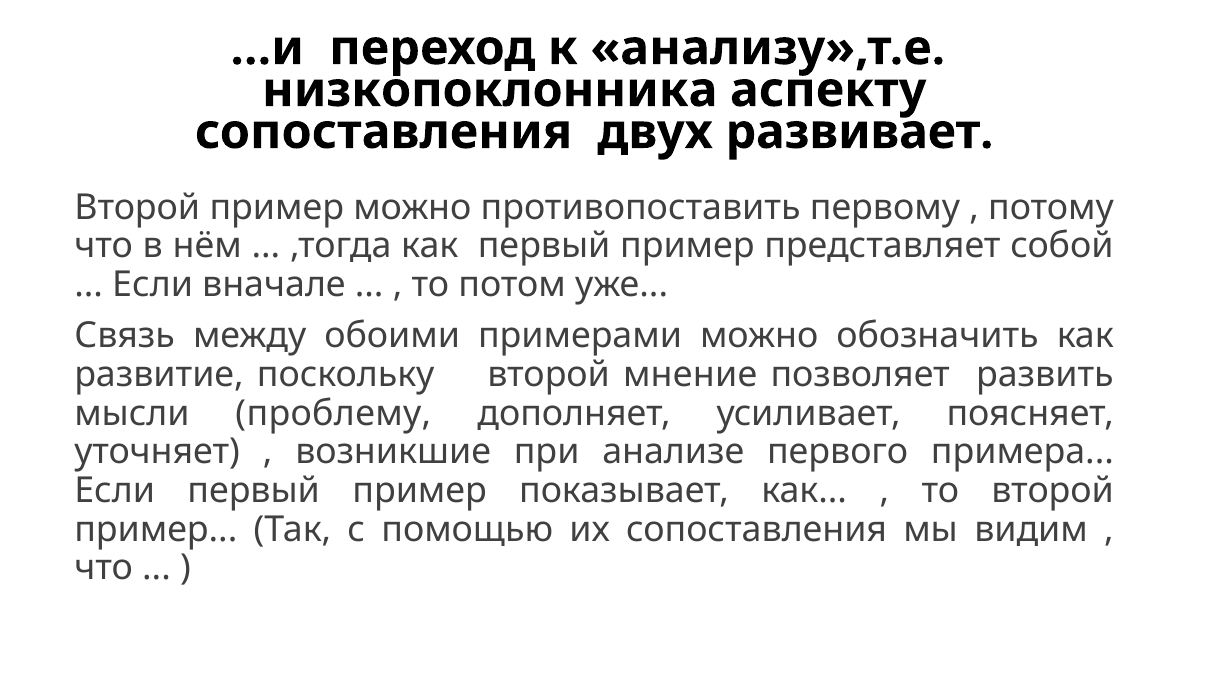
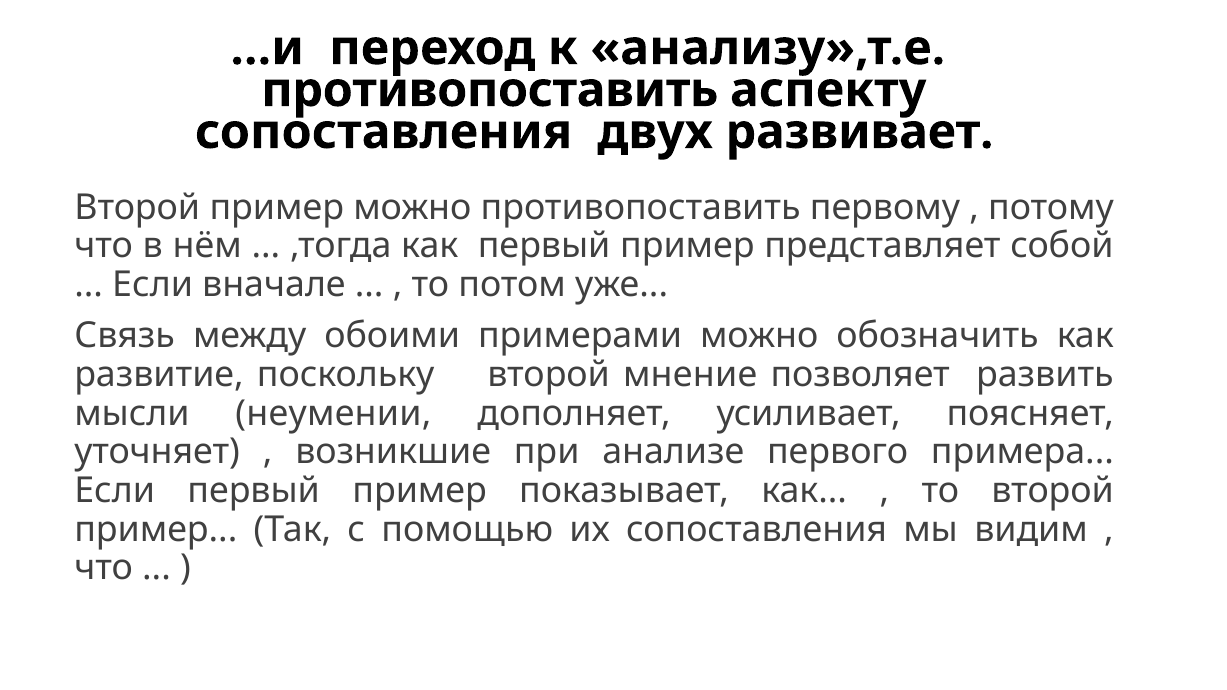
низкопоклонника at (490, 90): низкопоклонника -> противопоставить
проблему: проблему -> неумении
